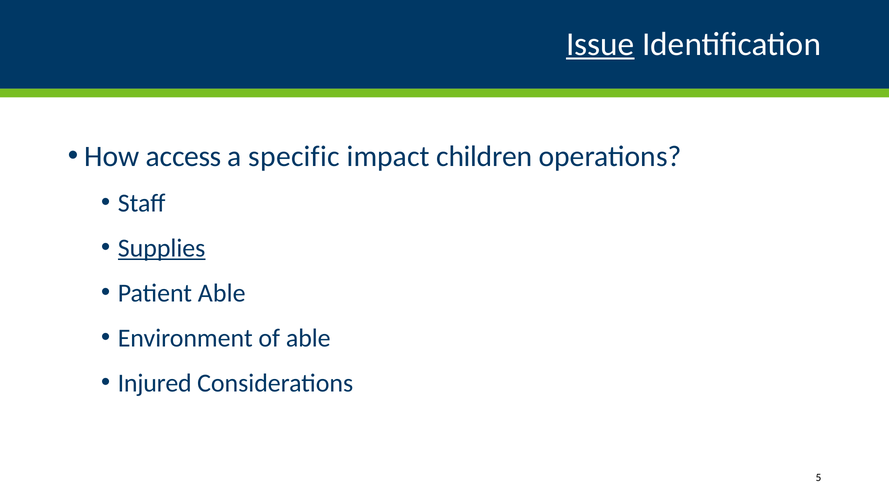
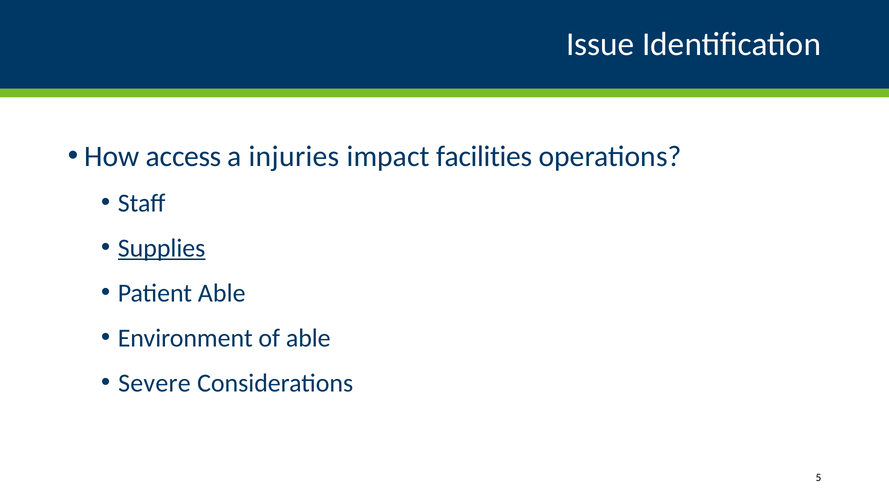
Issue underline: present -> none
specific: specific -> injuries
children: children -> facilities
Injured: Injured -> Severe
